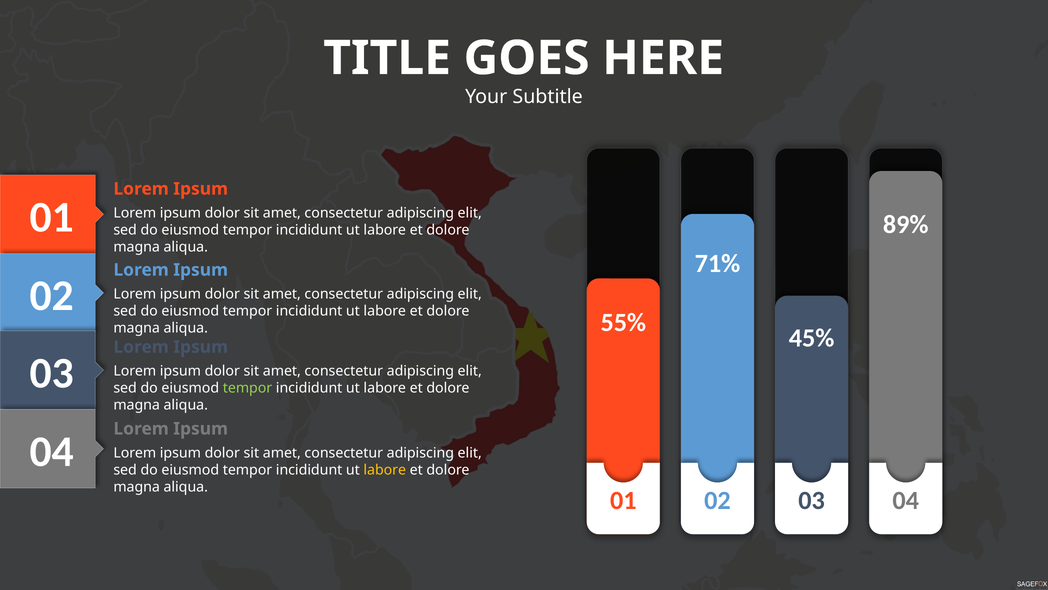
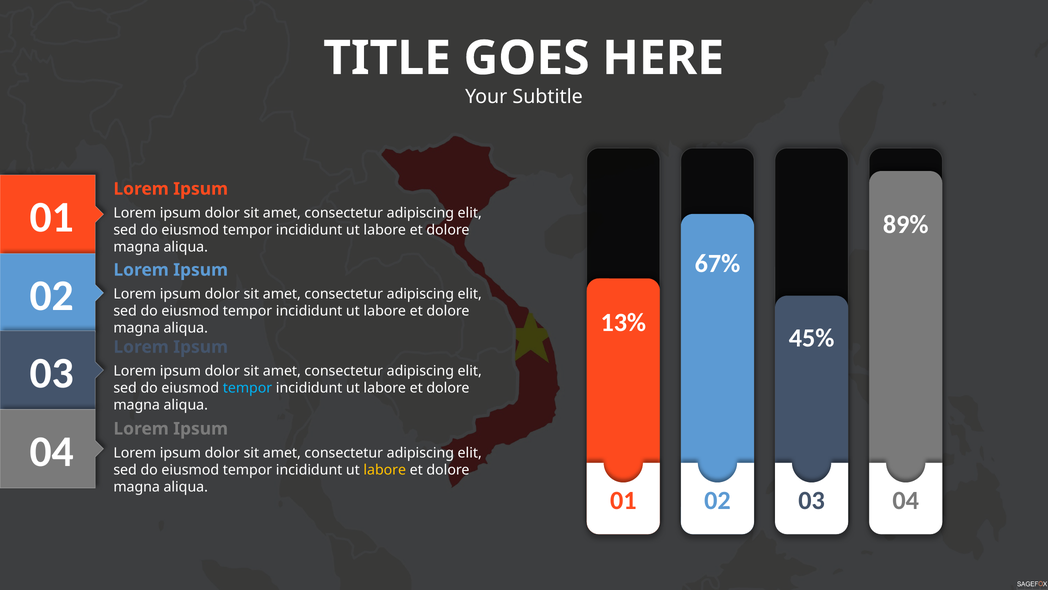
71%: 71% -> 67%
55%: 55% -> 13%
tempor at (248, 388) colour: light green -> light blue
